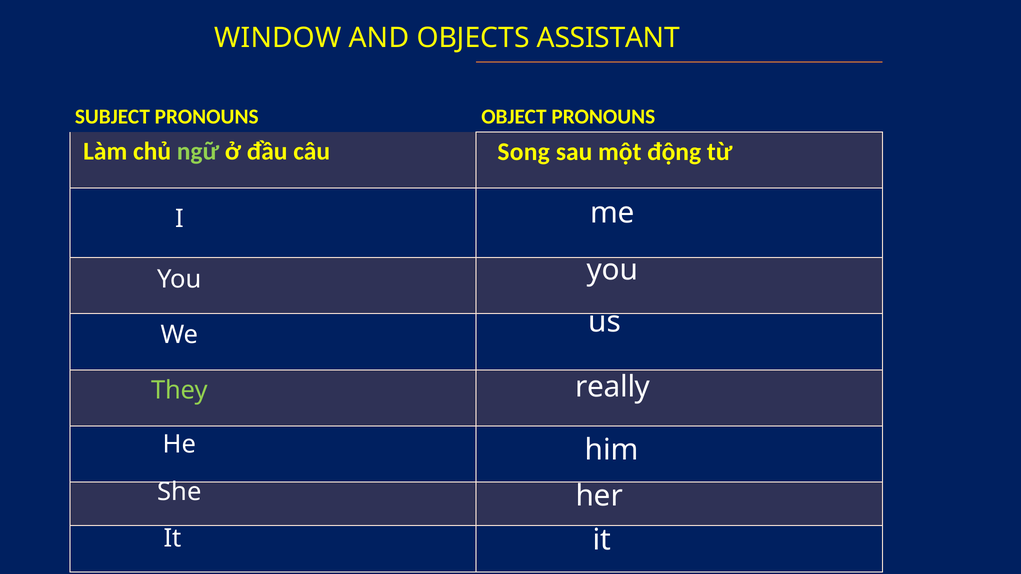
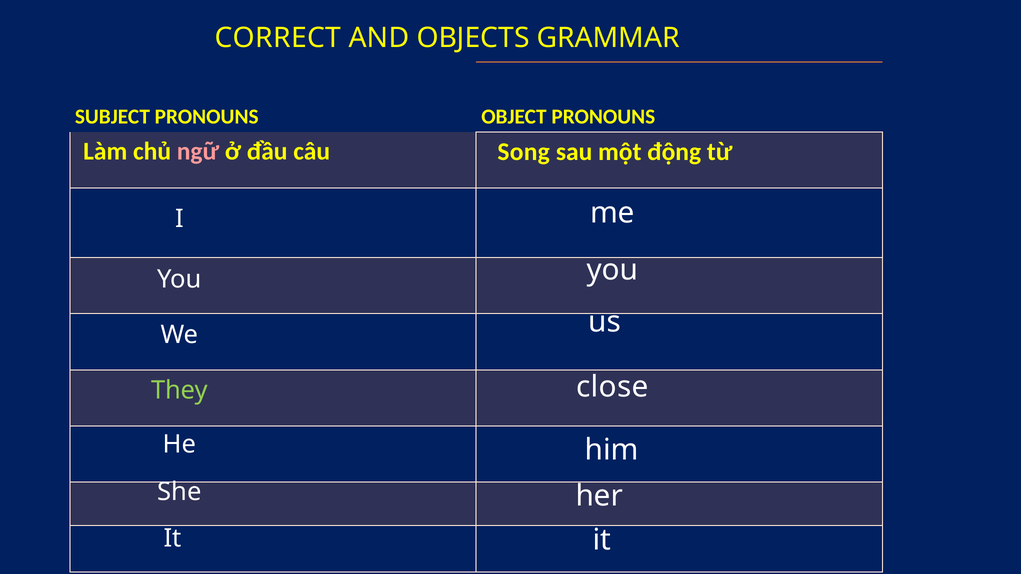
WINDOW: WINDOW -> CORRECT
ASSISTANT: ASSISTANT -> GRAMMAR
ngữ colour: light green -> pink
really: really -> close
